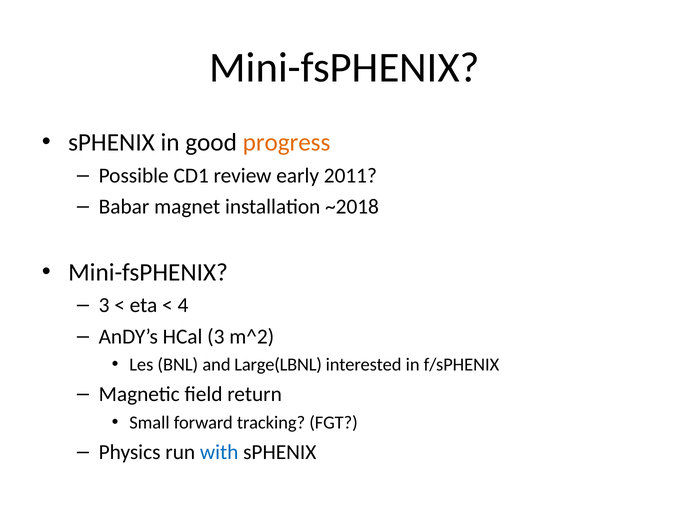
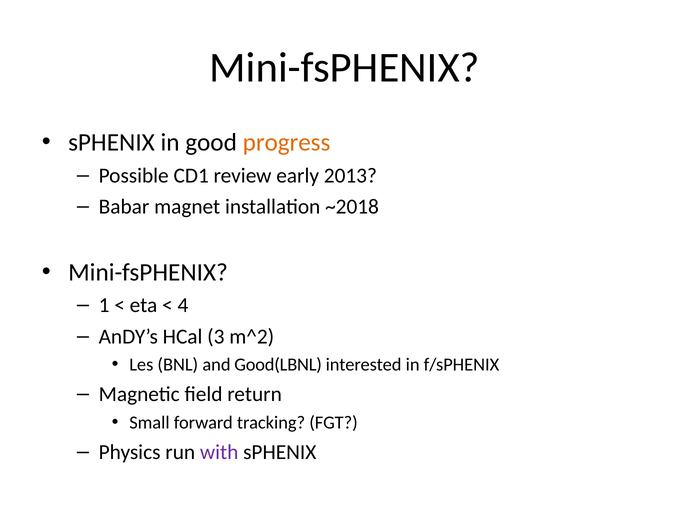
2011: 2011 -> 2013
3 at (104, 306): 3 -> 1
Large(LBNL: Large(LBNL -> Good(LBNL
with colour: blue -> purple
